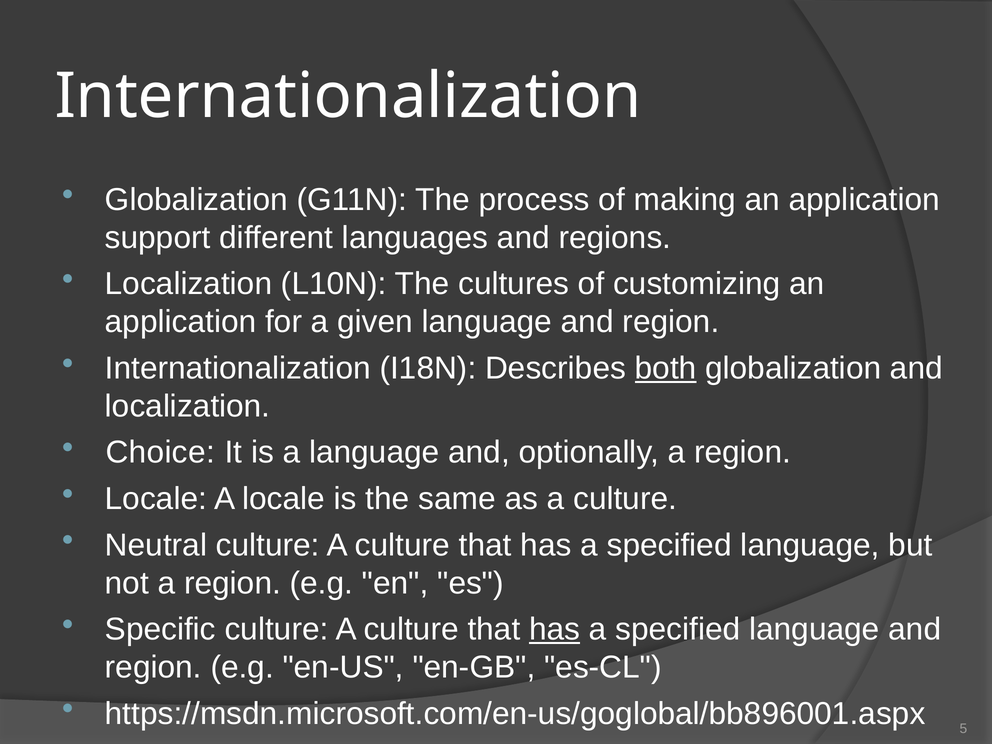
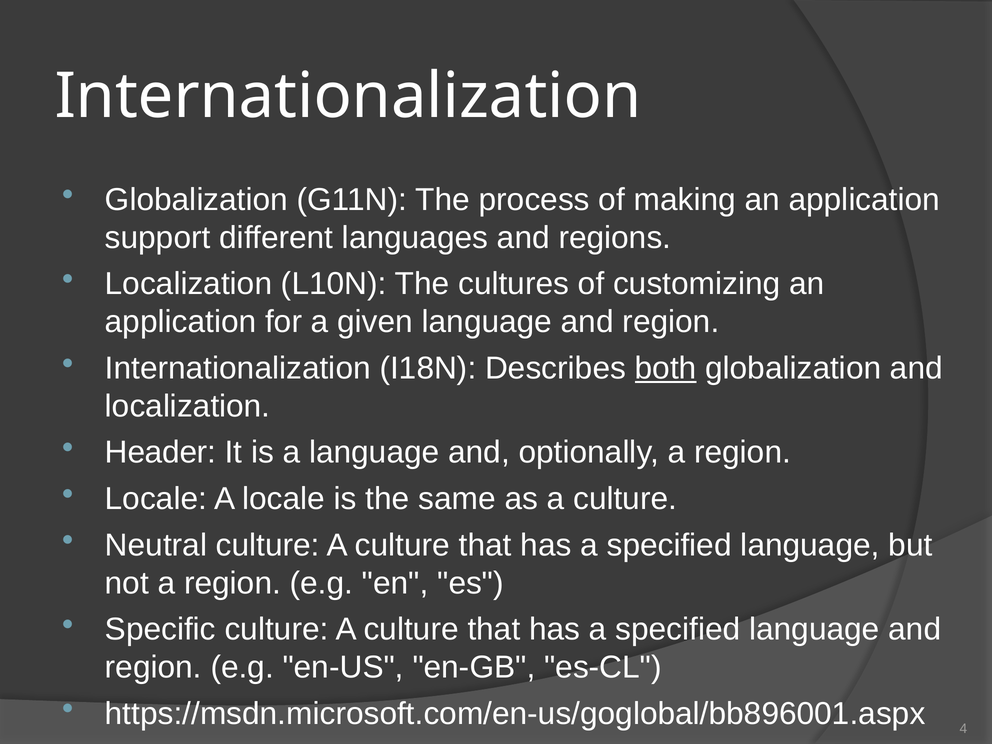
Choice: Choice -> Header
has at (555, 629) underline: present -> none
5: 5 -> 4
